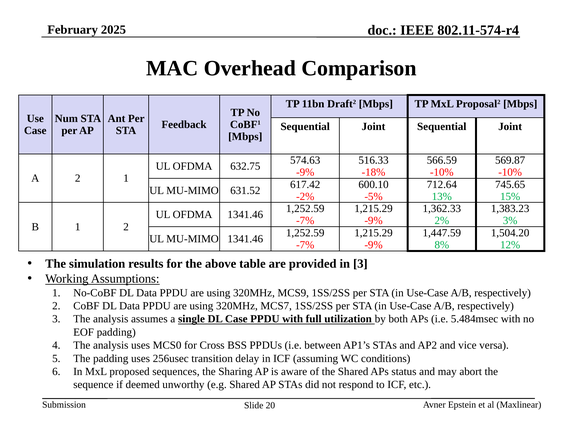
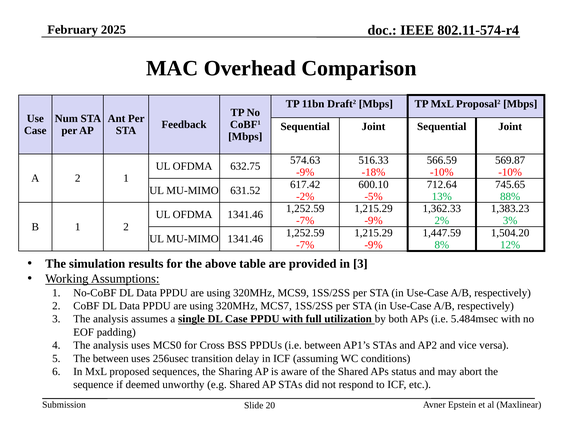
15%: 15% -> 88%
The padding: padding -> between
